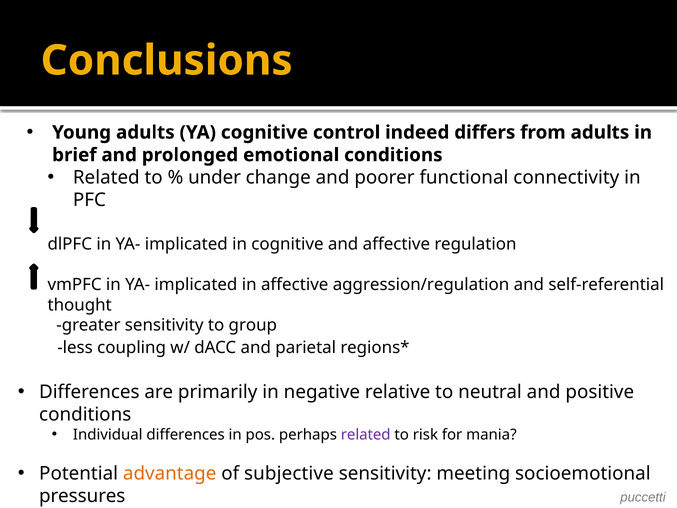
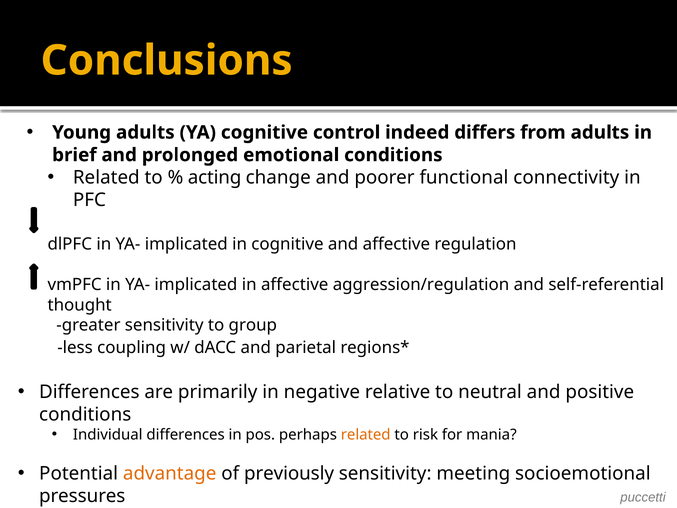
under: under -> acting
related at (366, 435) colour: purple -> orange
subjective: subjective -> previously
